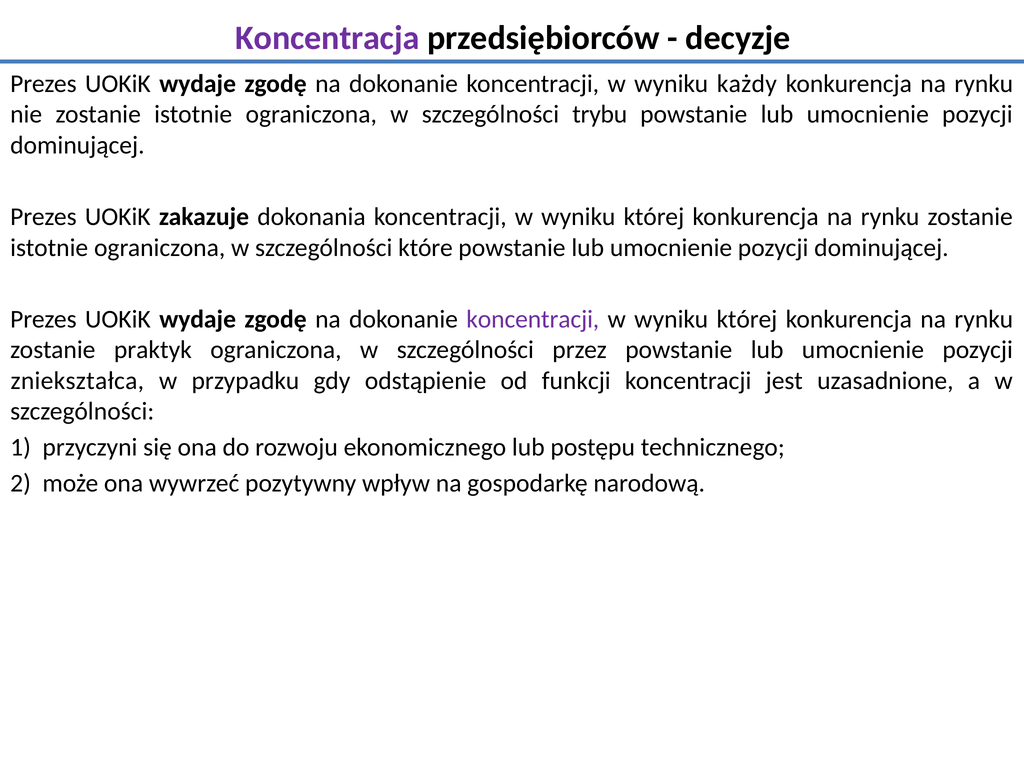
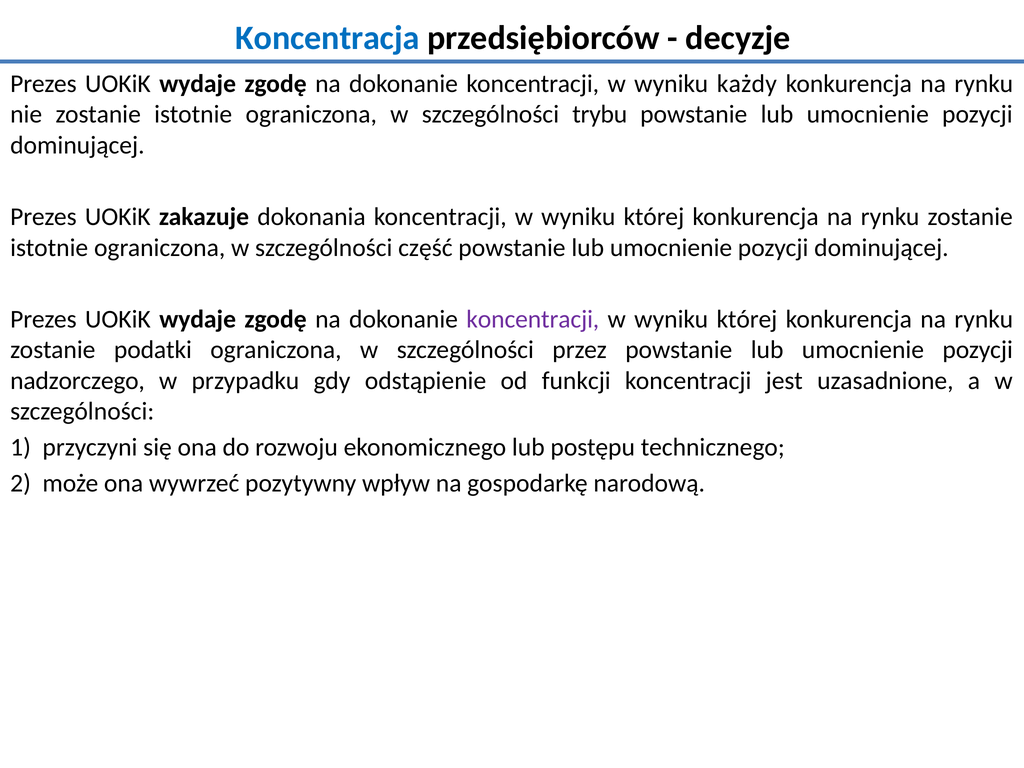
Koncentracja colour: purple -> blue
które: które -> część
praktyk: praktyk -> podatki
zniekształca: zniekształca -> nadzorczego
